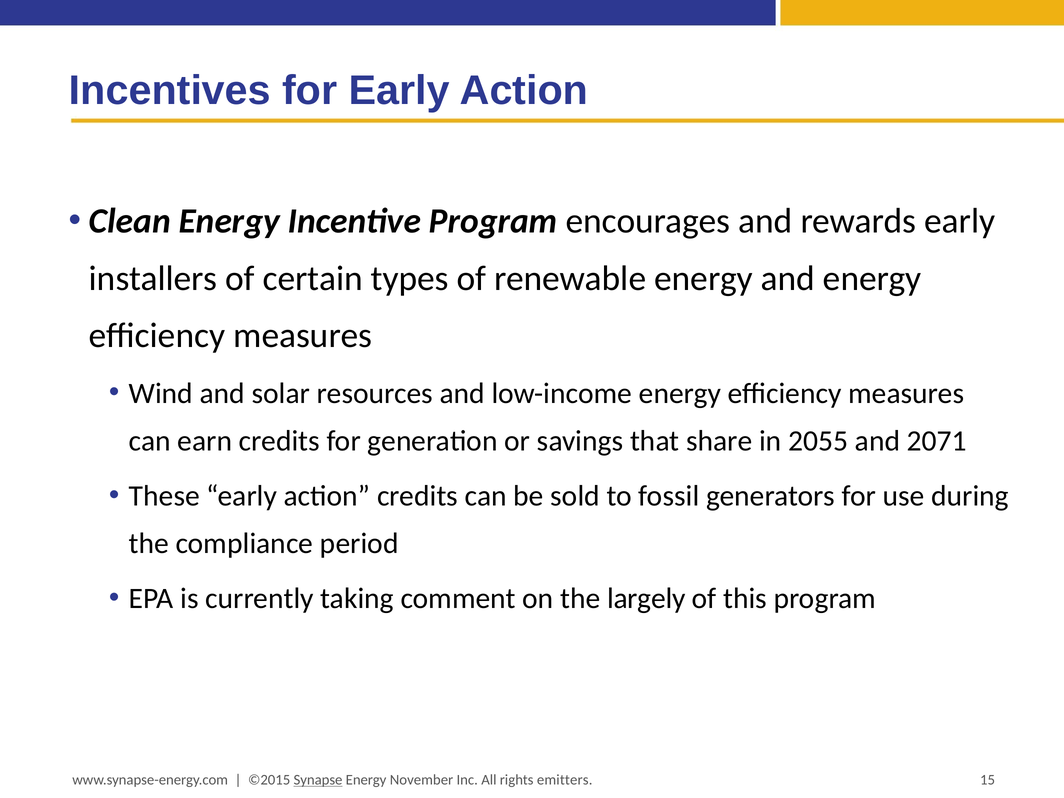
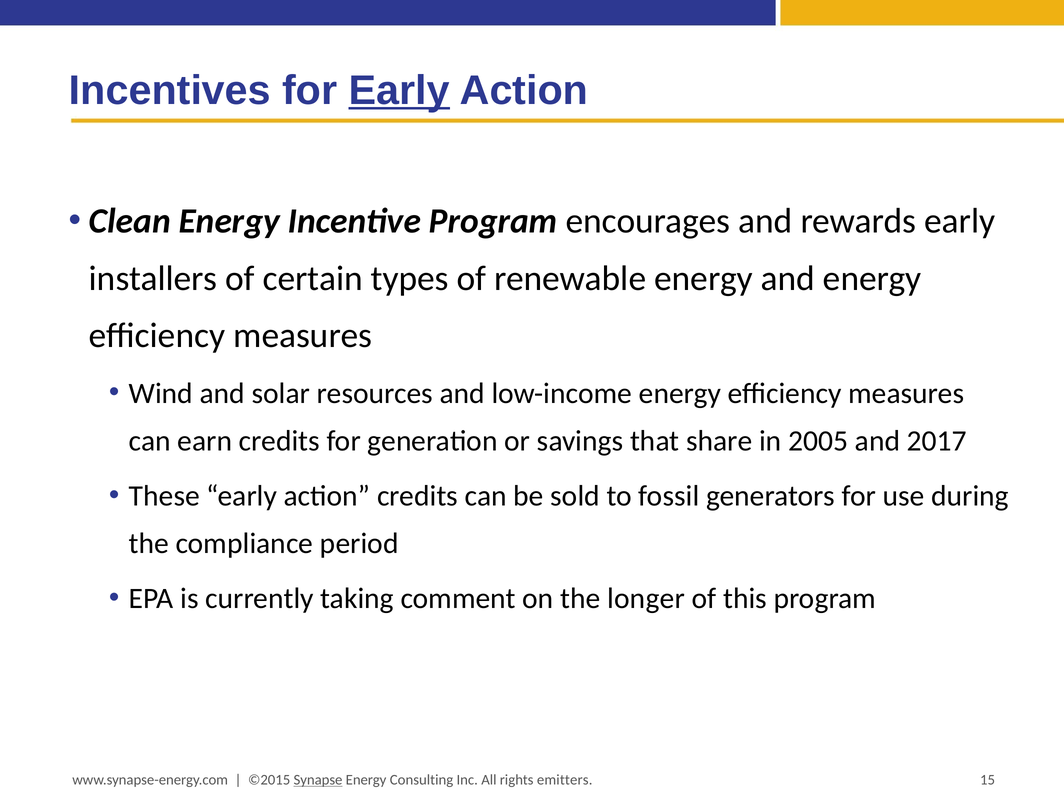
Early at (399, 91) underline: none -> present
2055: 2055 -> 2005
2071: 2071 -> 2017
largely: largely -> longer
November: November -> Consulting
